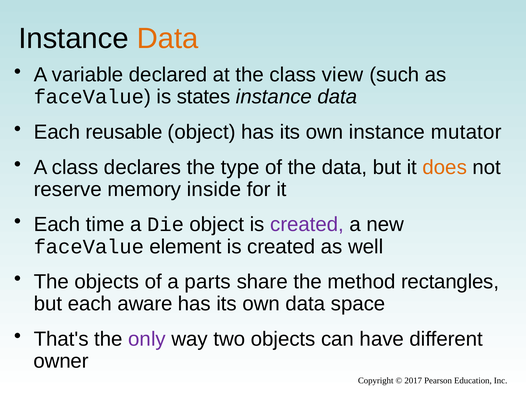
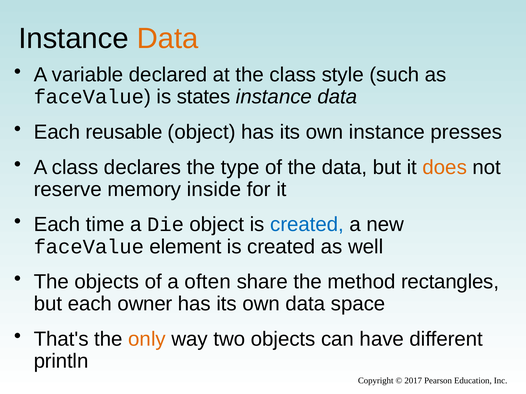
view: view -> style
mutator: mutator -> presses
created at (307, 225) colour: purple -> blue
parts: parts -> often
aware: aware -> owner
only colour: purple -> orange
owner: owner -> println
